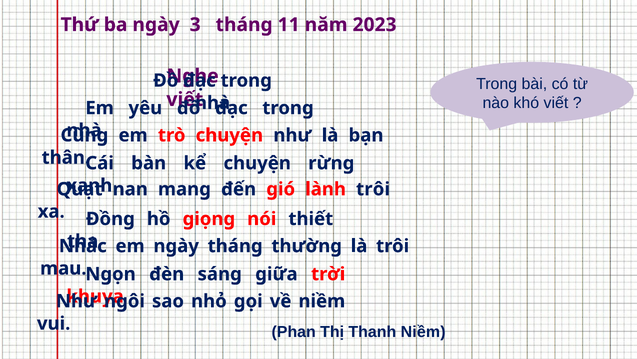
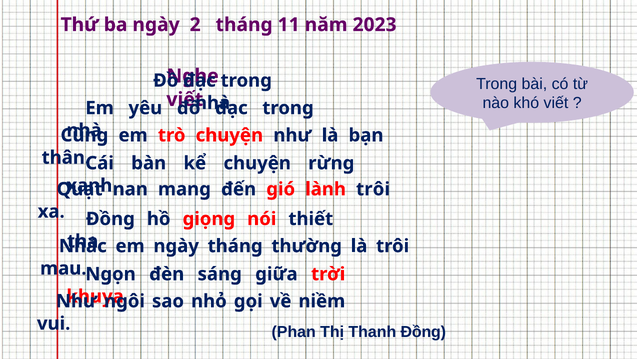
3: 3 -> 2
Thanh Niềm: Niềm -> Đồng
